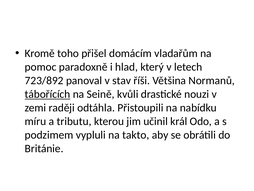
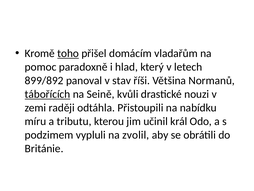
toho underline: none -> present
723/892: 723/892 -> 899/892
takto: takto -> zvolil
